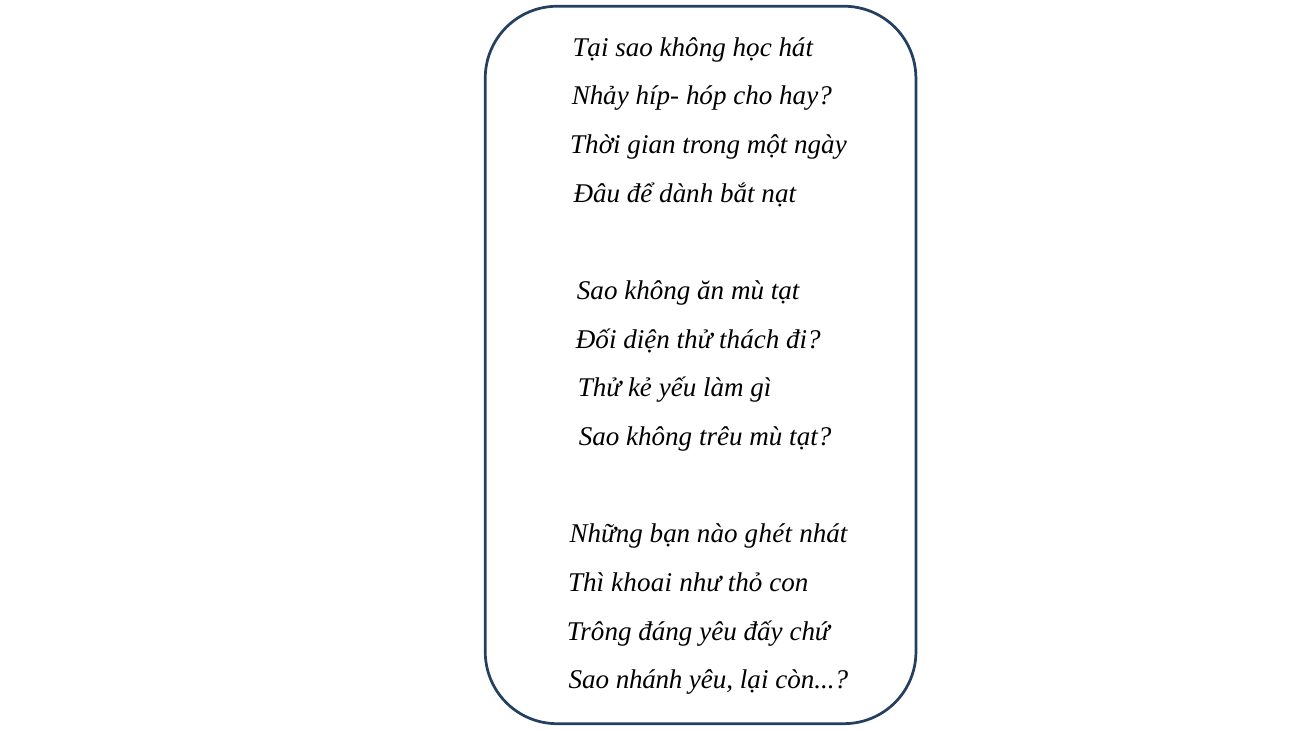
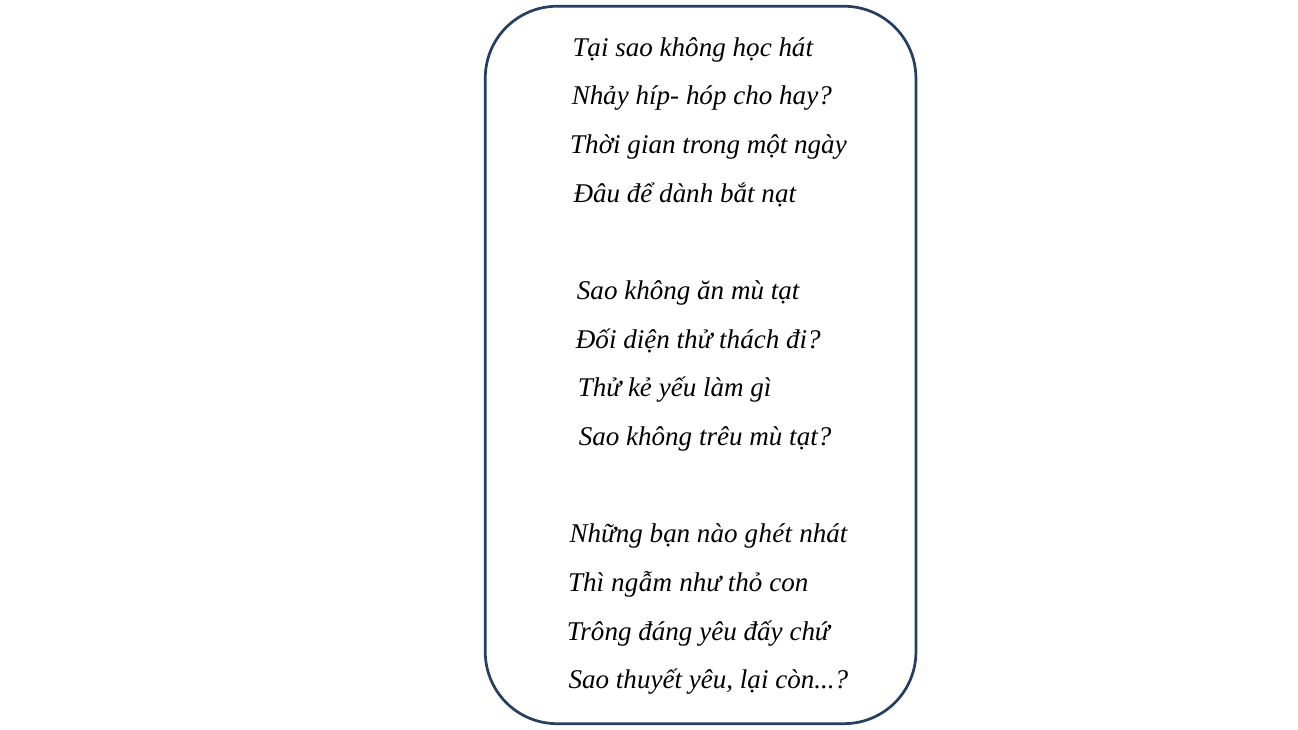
khoai: khoai -> ngẫm
nhánh: nhánh -> thuyết
